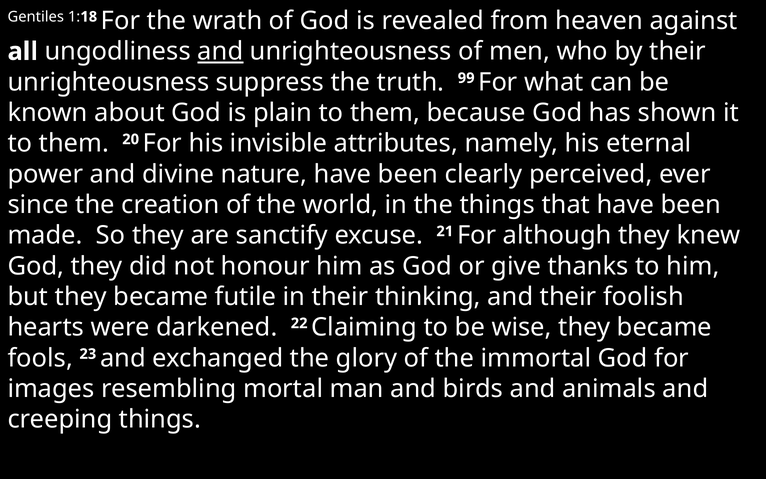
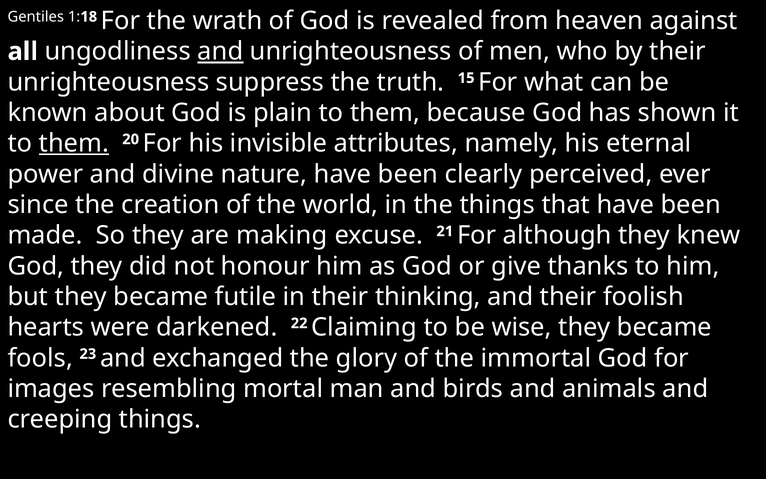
99: 99 -> 15
them at (74, 143) underline: none -> present
sanctify: sanctify -> making
